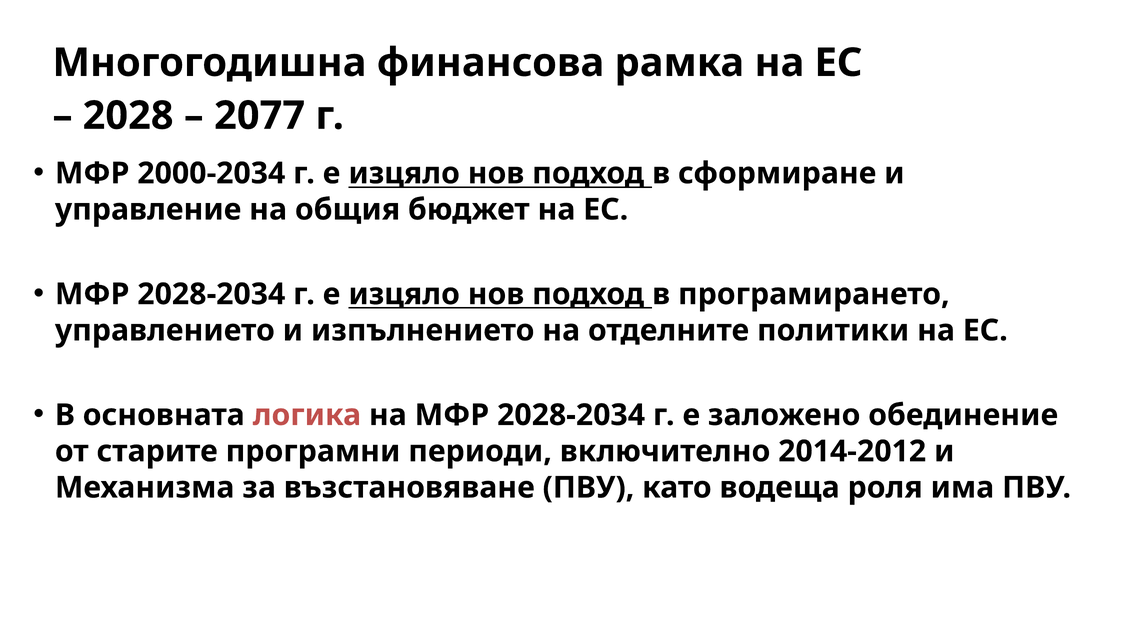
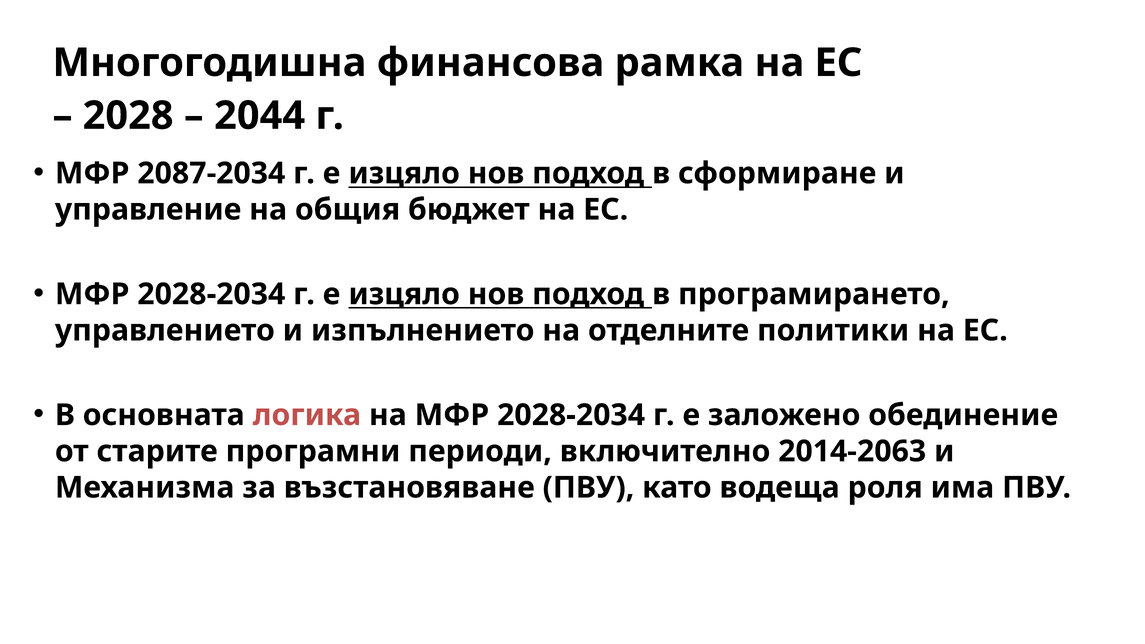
2077: 2077 -> 2044
2000-2034: 2000-2034 -> 2087-2034
2014-2012: 2014-2012 -> 2014-2063
